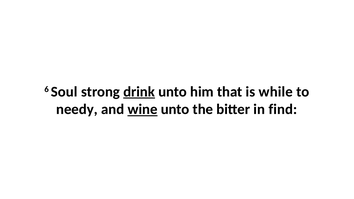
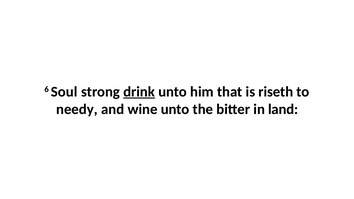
while: while -> riseth
wine underline: present -> none
find: find -> land
